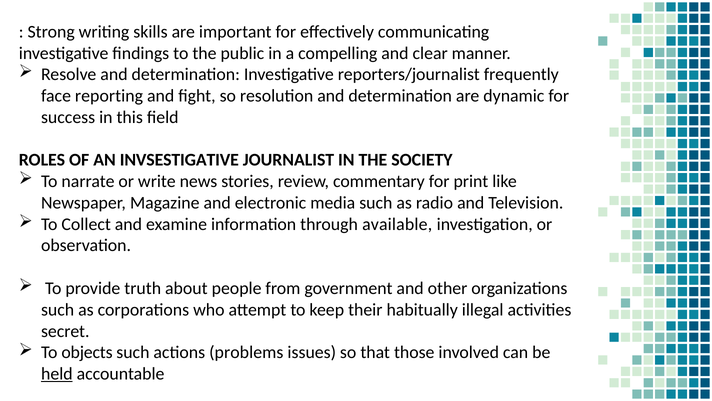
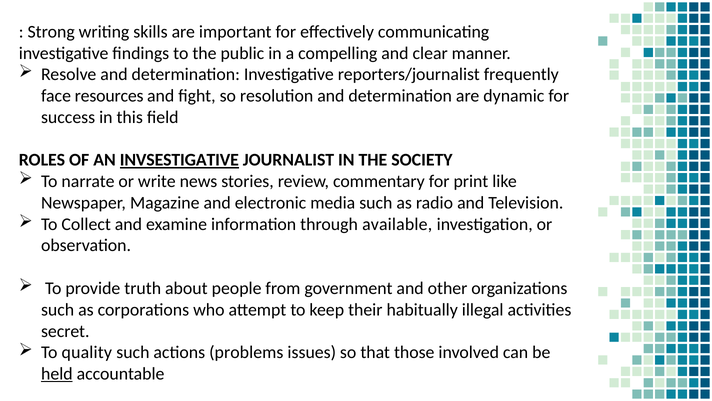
reporting: reporting -> resources
INVSESTIGATIVE underline: none -> present
objects: objects -> quality
